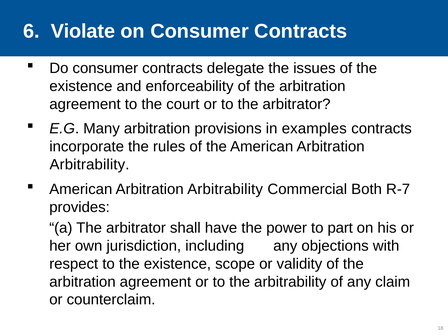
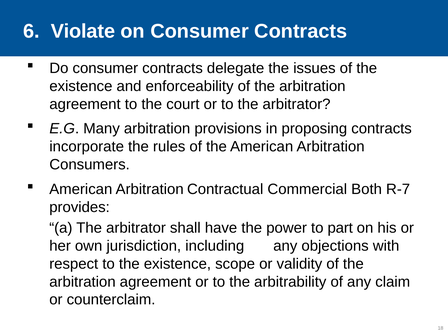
examples: examples -> proposing
Arbitrability at (89, 165): Arbitrability -> Consumers
Arbitrability at (225, 189): Arbitrability -> Contractual
